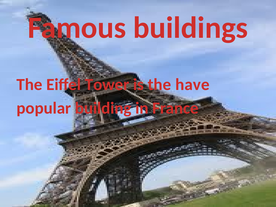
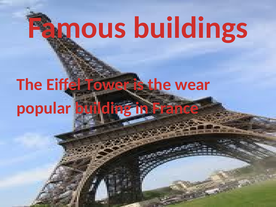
have: have -> wear
